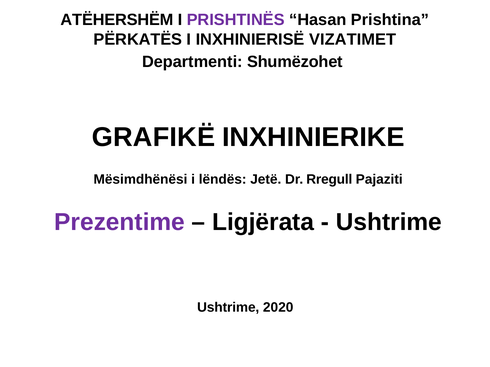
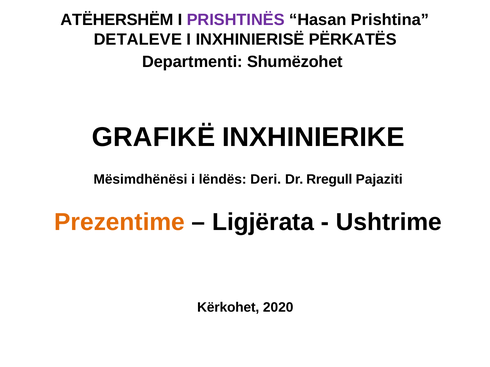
PËRKATËS: PËRKATËS -> DETALEVE
VIZATIMET: VIZATIMET -> PËRKATËS
Jetë: Jetë -> Deri
Prezentime colour: purple -> orange
Ushtrime at (228, 308): Ushtrime -> Kërkohet
